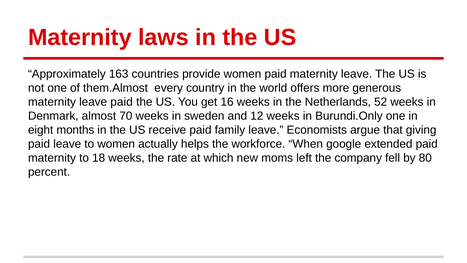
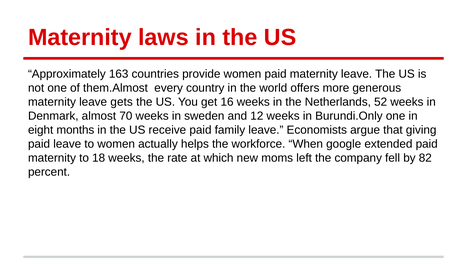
leave paid: paid -> gets
80: 80 -> 82
